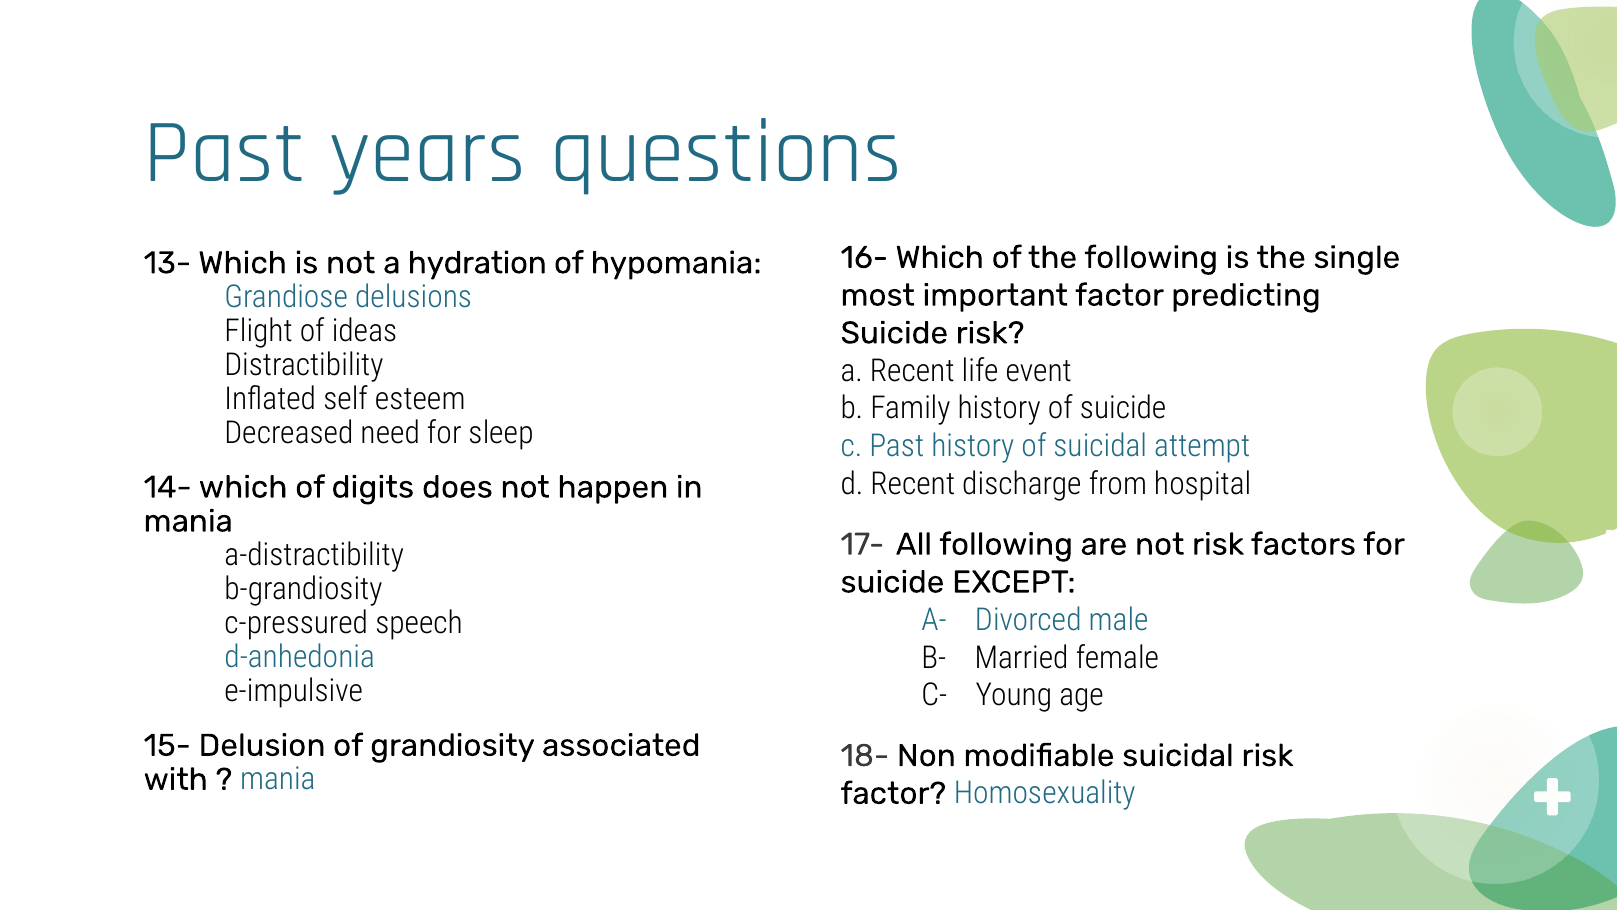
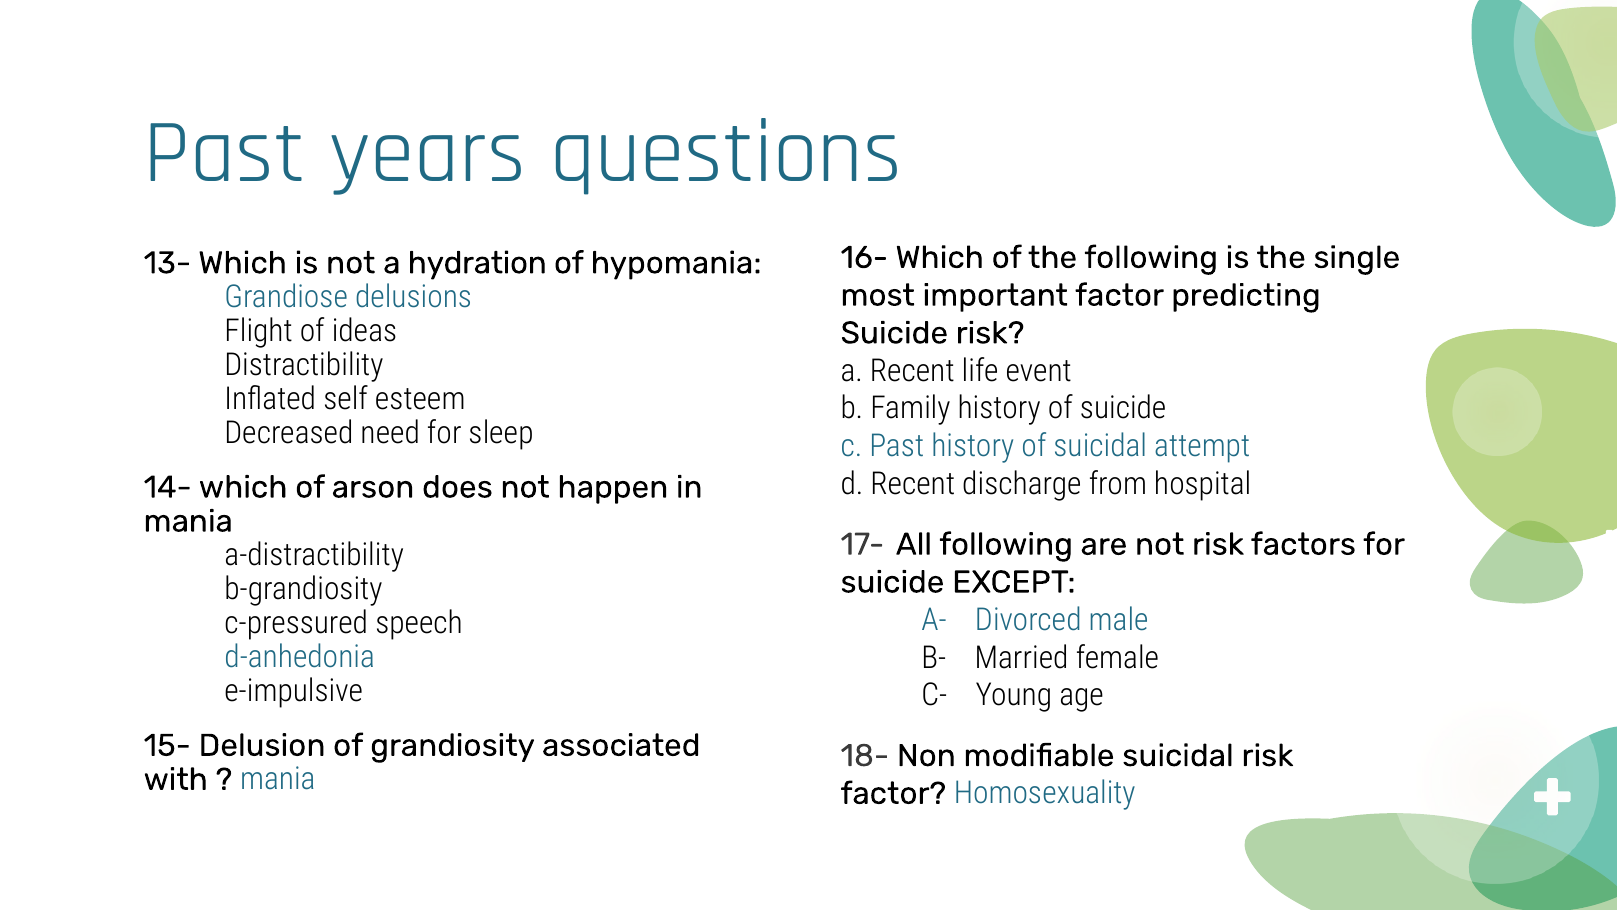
digits: digits -> arson
